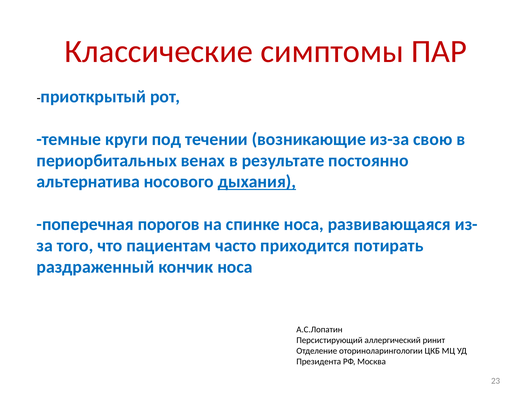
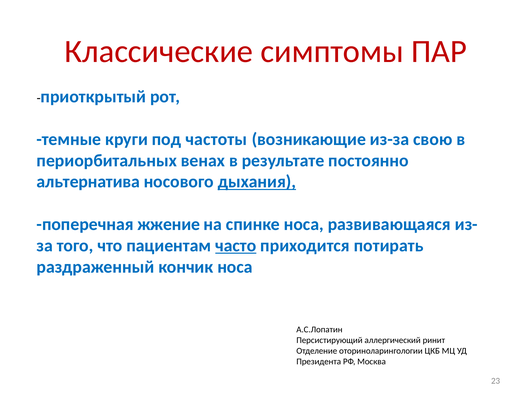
течении: течении -> частоты
порогов: порогов -> жжение
часто underline: none -> present
